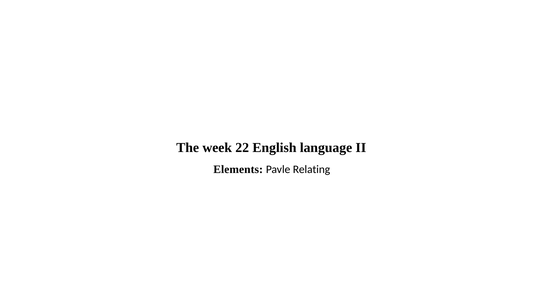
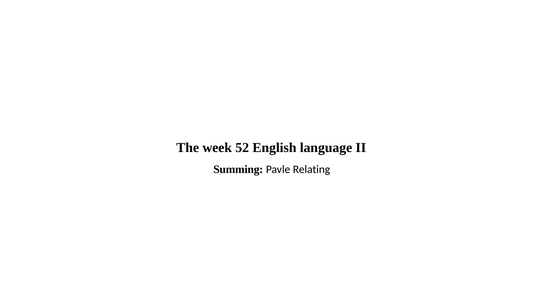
22: 22 -> 52
Elements: Elements -> Summing
